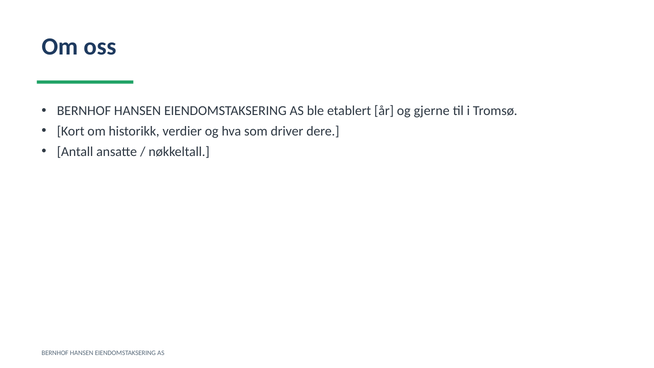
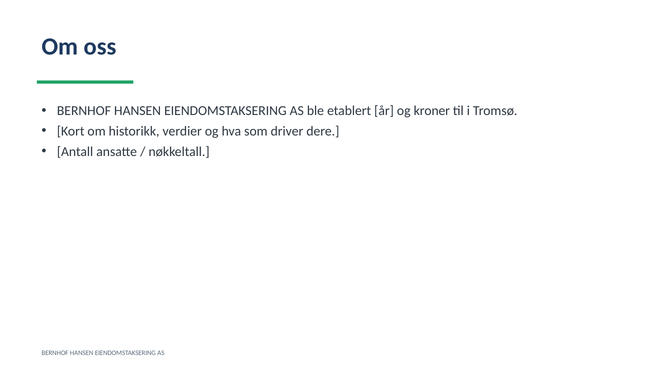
gjerne: gjerne -> kroner
